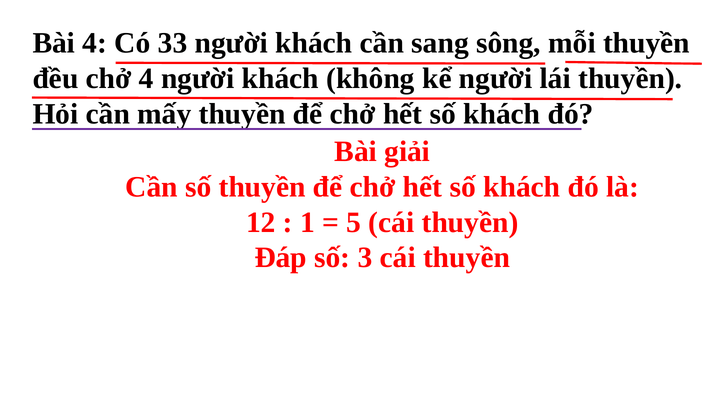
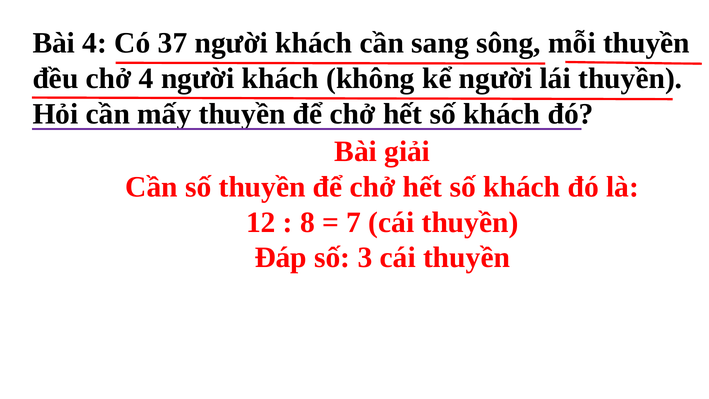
33: 33 -> 37
1: 1 -> 8
5: 5 -> 7
